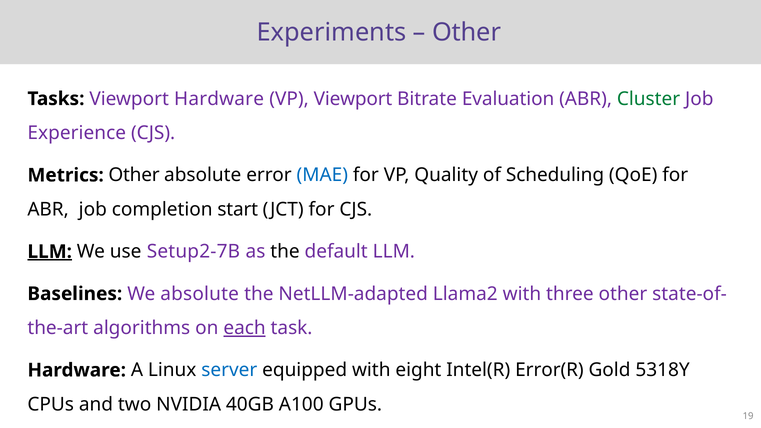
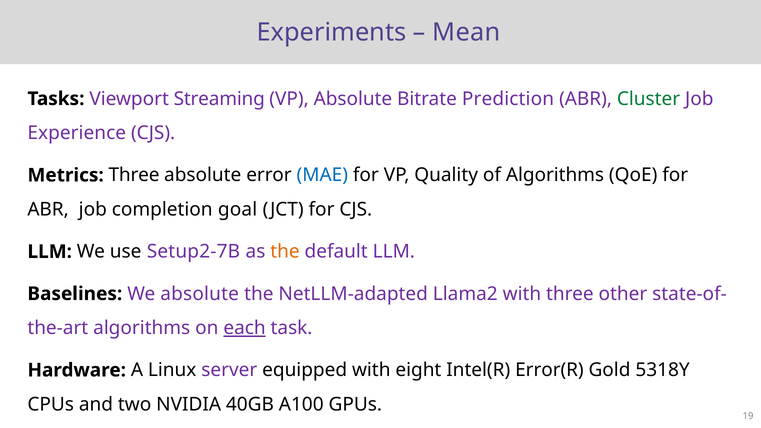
Other at (467, 33): Other -> Mean
Viewport Hardware: Hardware -> Streaming
VP Viewport: Viewport -> Absolute
Evaluation: Evaluation -> Prediction
Metrics Other: Other -> Three
of Scheduling: Scheduling -> Algorithms
start: start -> goal
LLM at (50, 252) underline: present -> none
the at (285, 252) colour: black -> orange
server colour: blue -> purple
